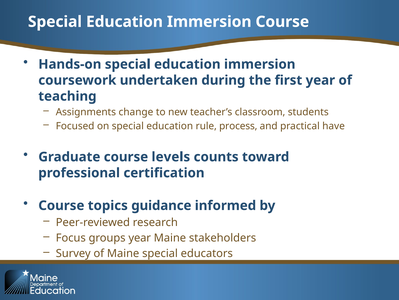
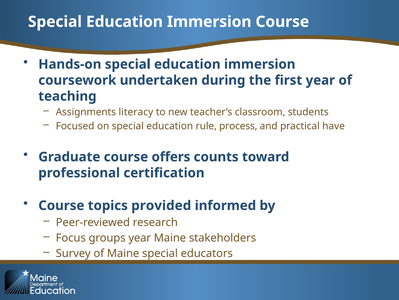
change: change -> literacy
levels: levels -> offers
guidance: guidance -> provided
